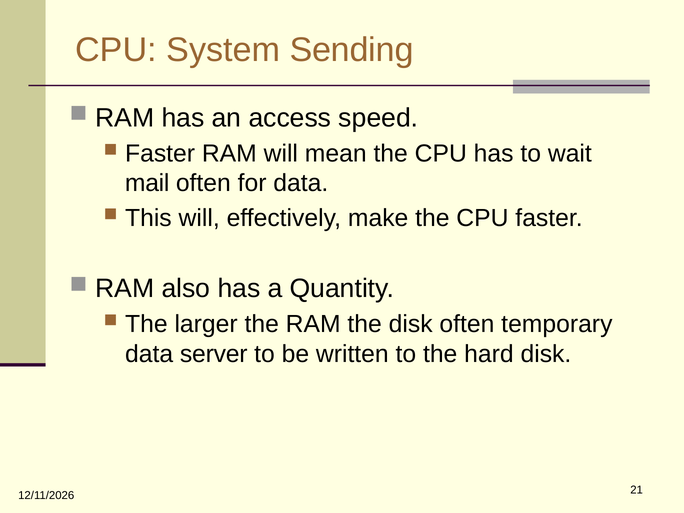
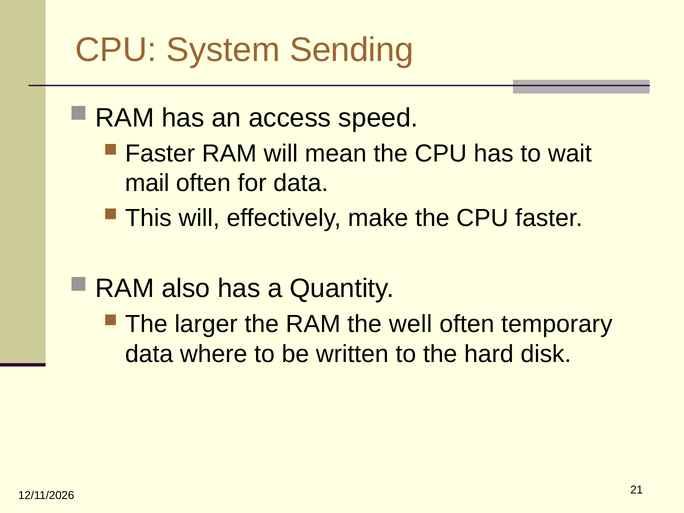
the disk: disk -> well
server: server -> where
